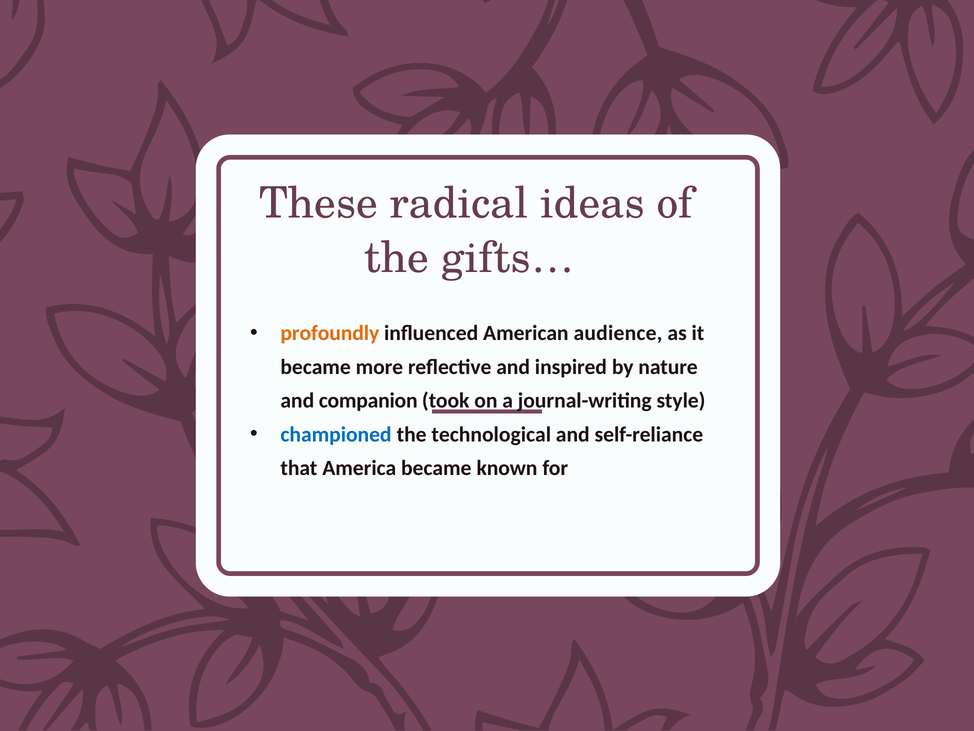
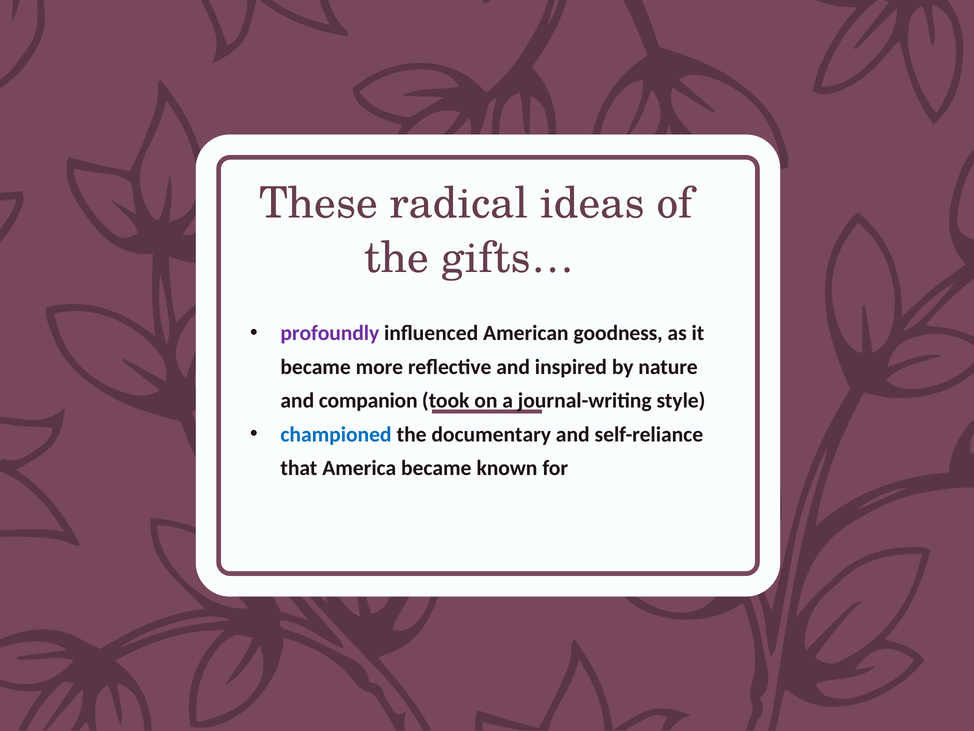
profoundly colour: orange -> purple
audience: audience -> goodness
technological: technological -> documentary
